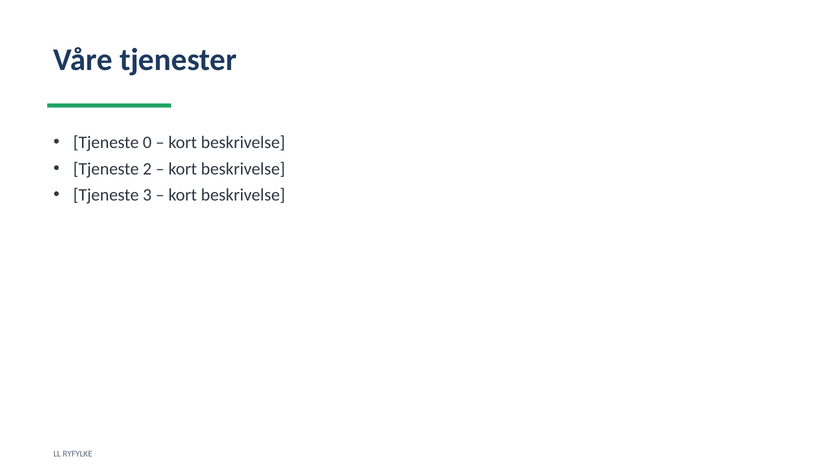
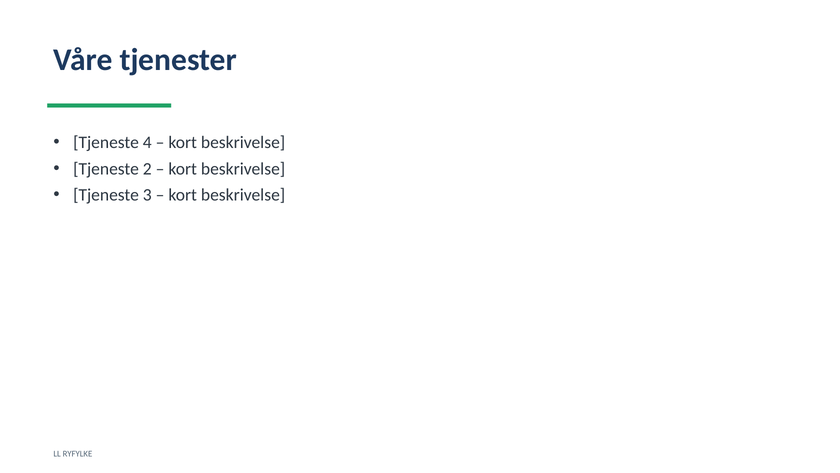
0: 0 -> 4
